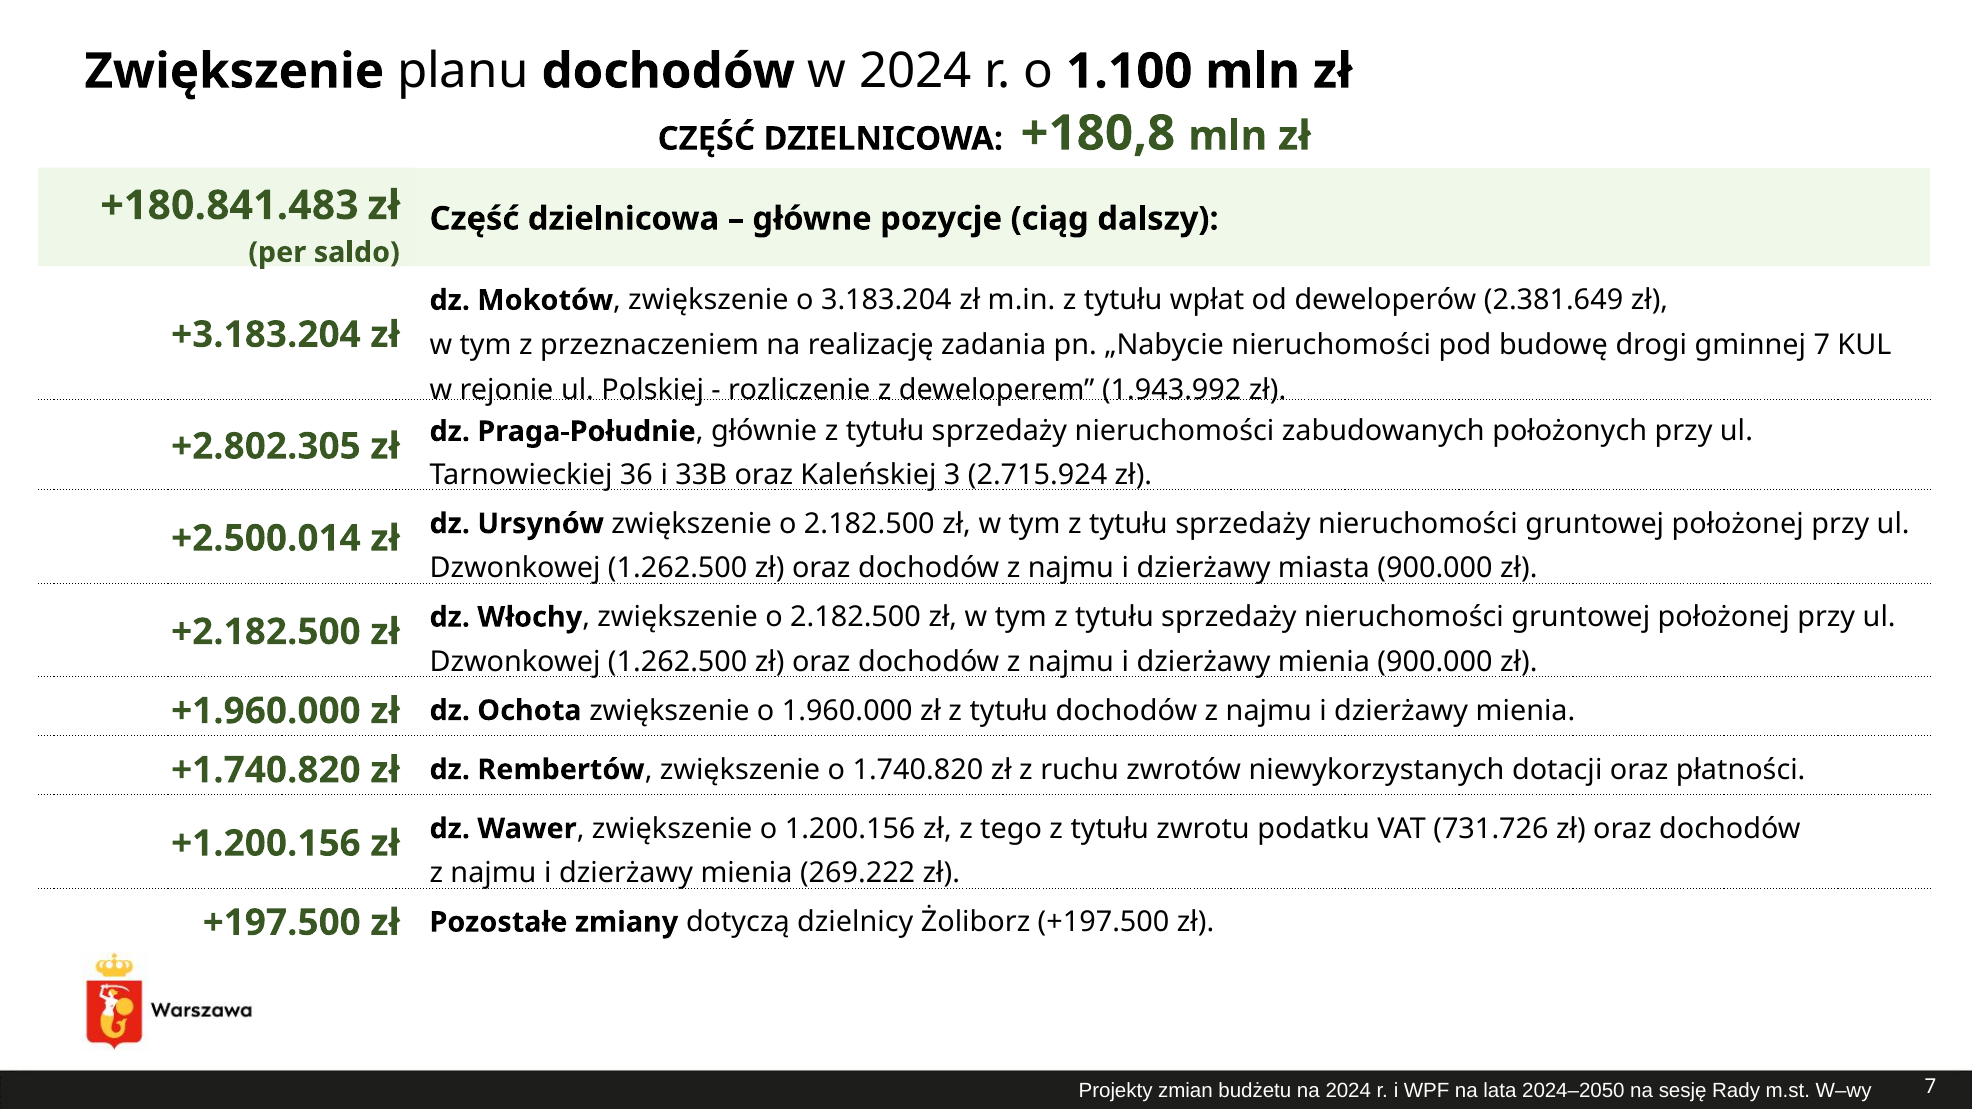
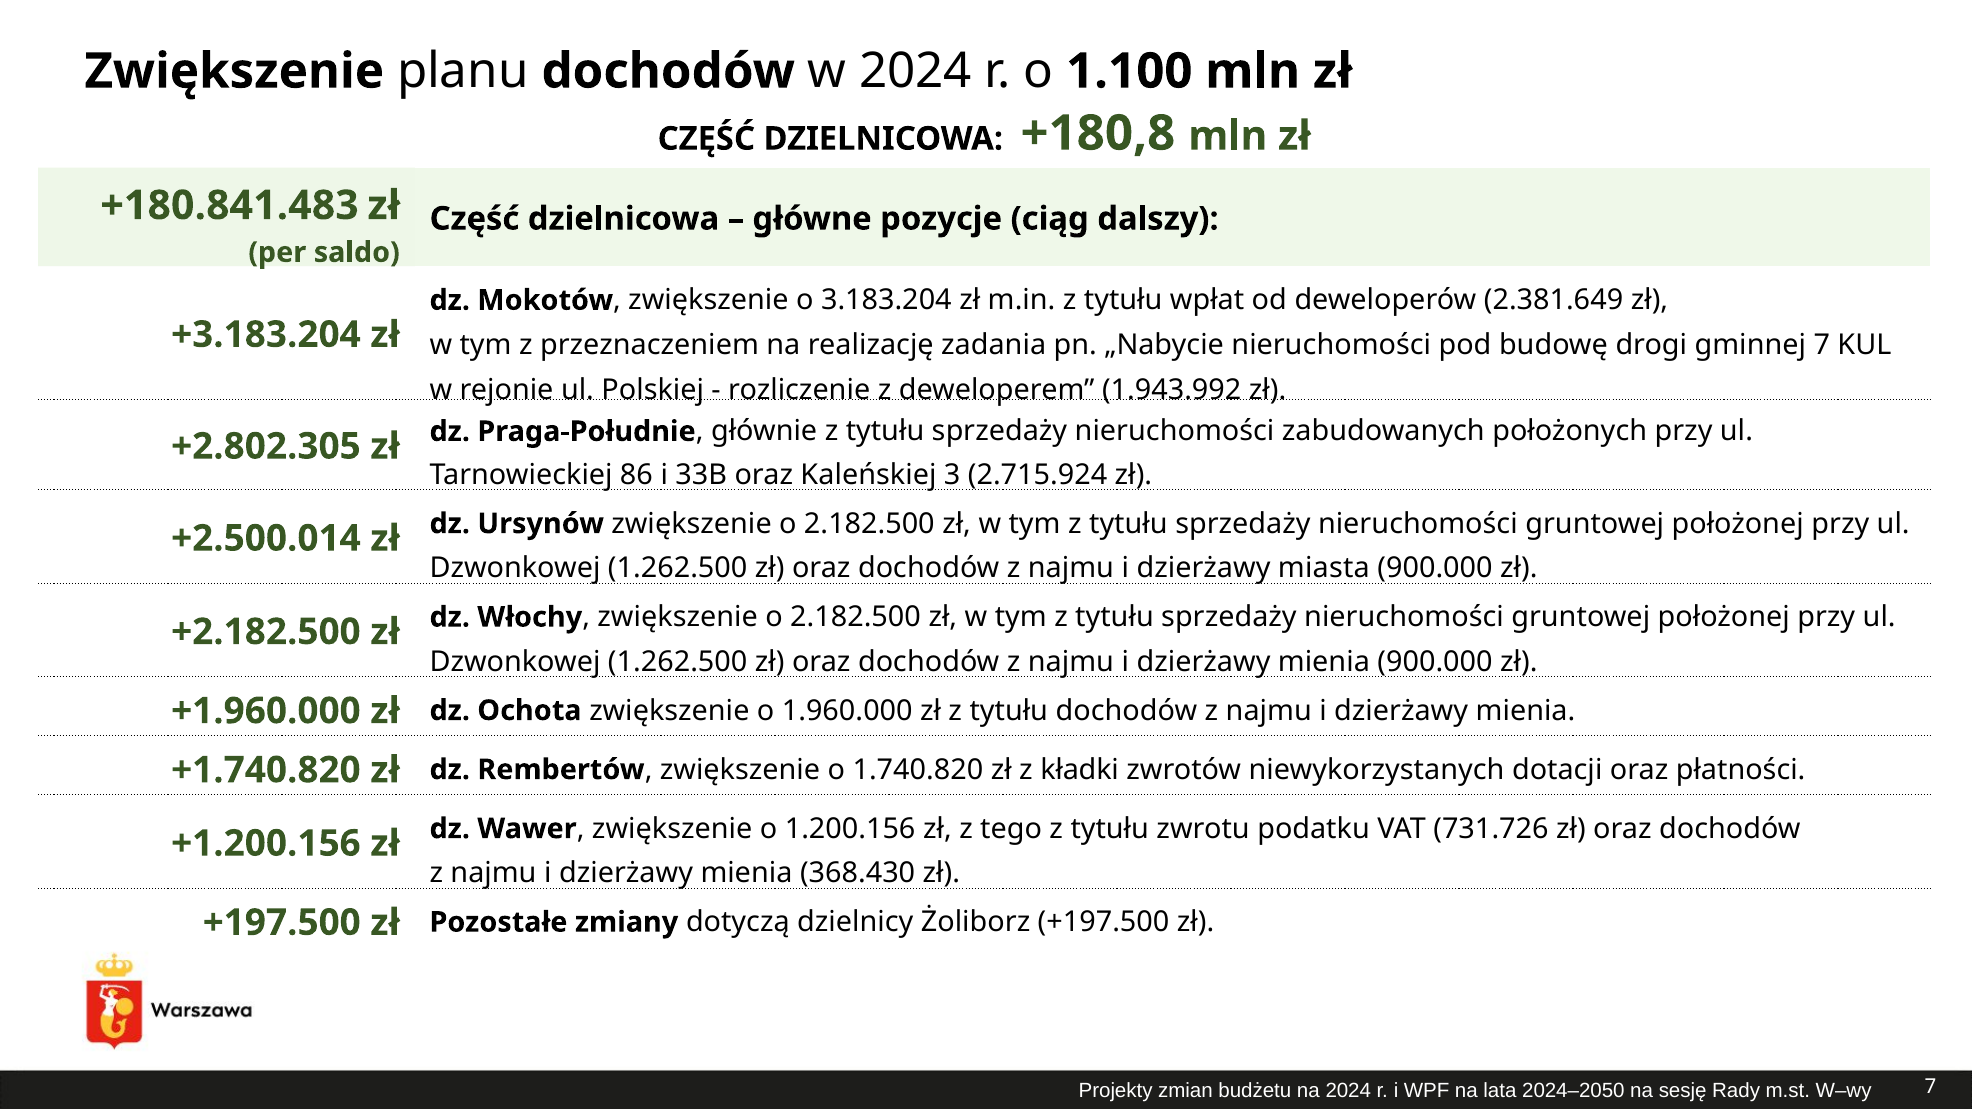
36: 36 -> 86
ruchu: ruchu -> kładki
269.222: 269.222 -> 368.430
